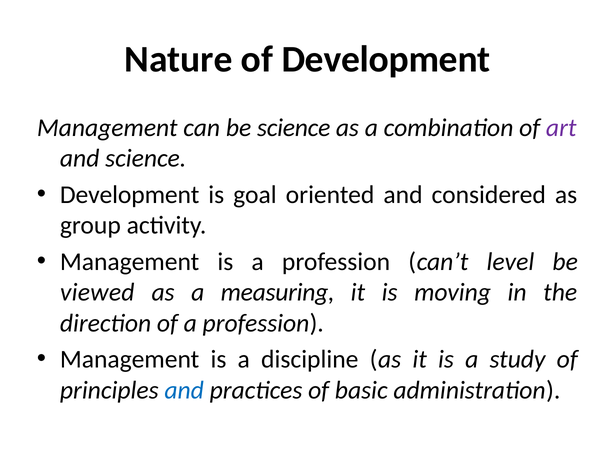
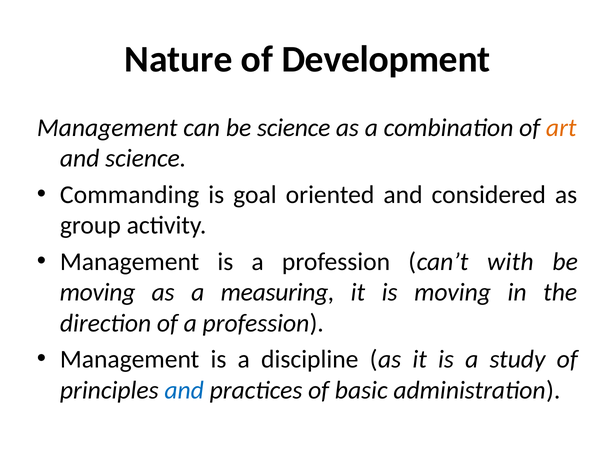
art colour: purple -> orange
Development at (130, 195): Development -> Commanding
level: level -> with
viewed at (97, 293): viewed -> moving
